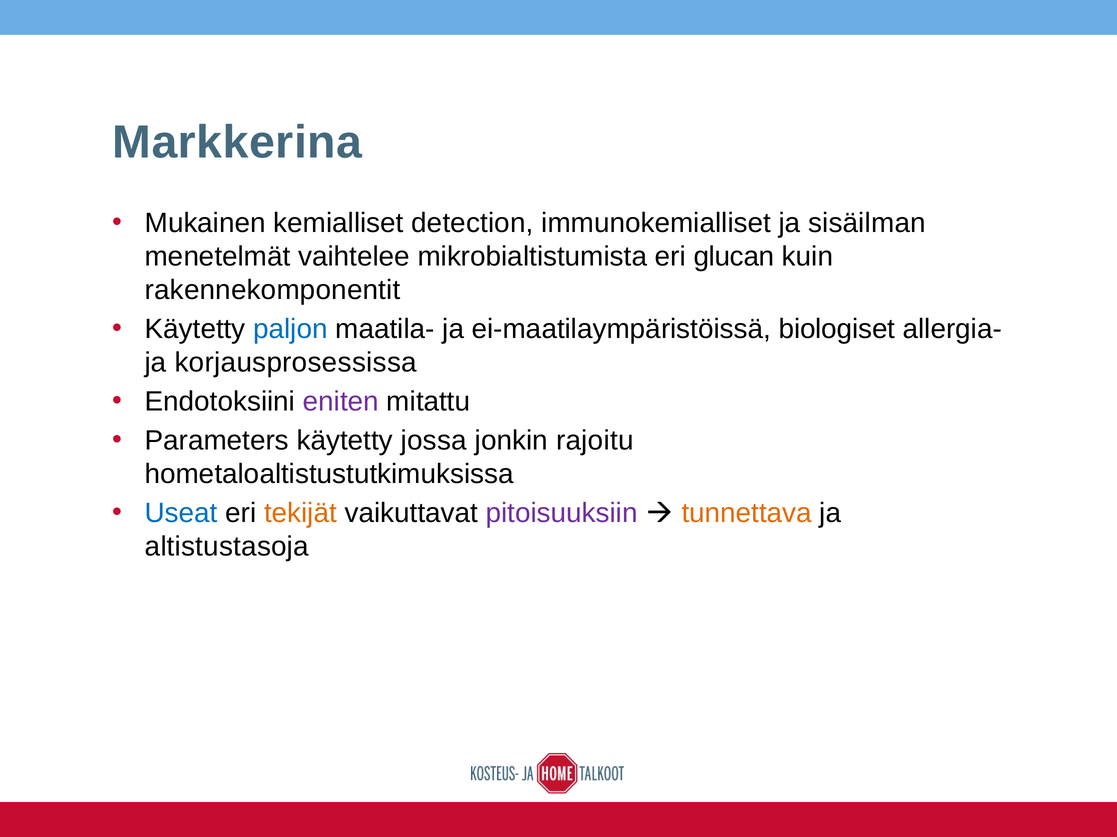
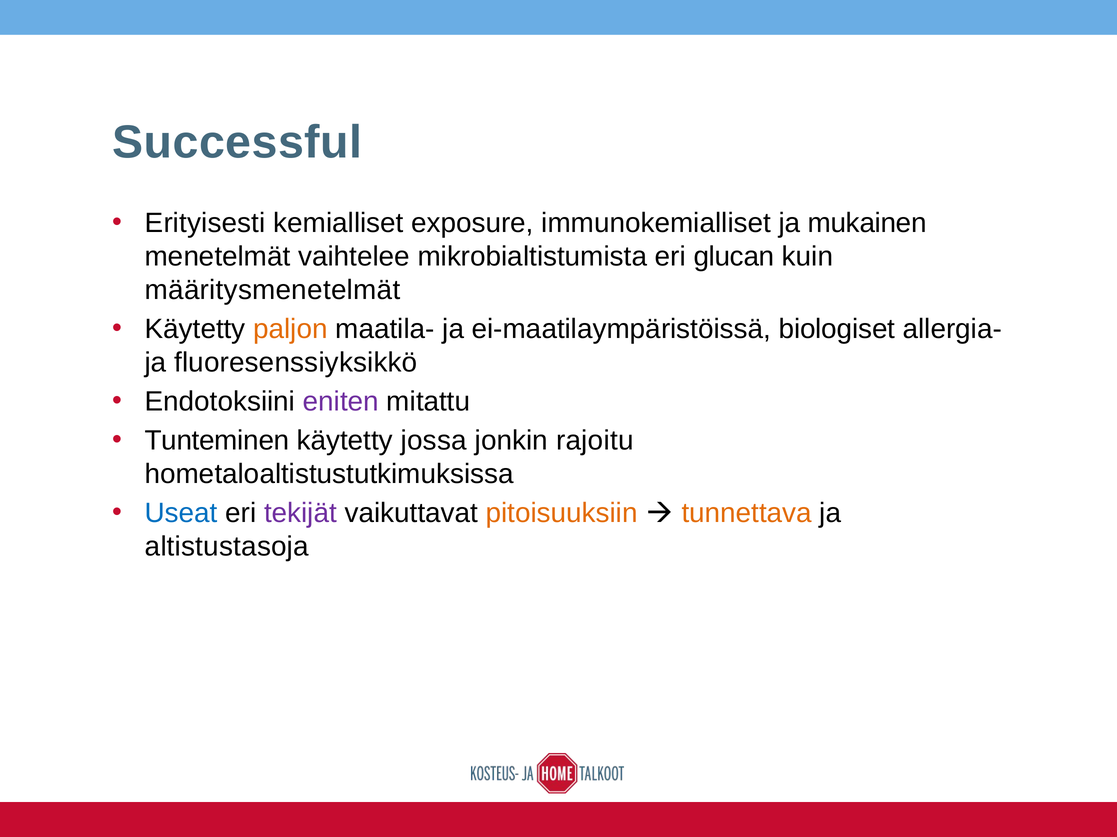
Markkerina: Markkerina -> Successful
Mukainen: Mukainen -> Erityisesti
detection: detection -> exposure
sisäilman: sisäilman -> mukainen
rakennekomponentit: rakennekomponentit -> määritysmenetelmät
paljon colour: blue -> orange
korjausprosessissa: korjausprosessissa -> fluoresenssiyksikkö
Parameters: Parameters -> Tunteminen
tekijät colour: orange -> purple
pitoisuuksiin colour: purple -> orange
